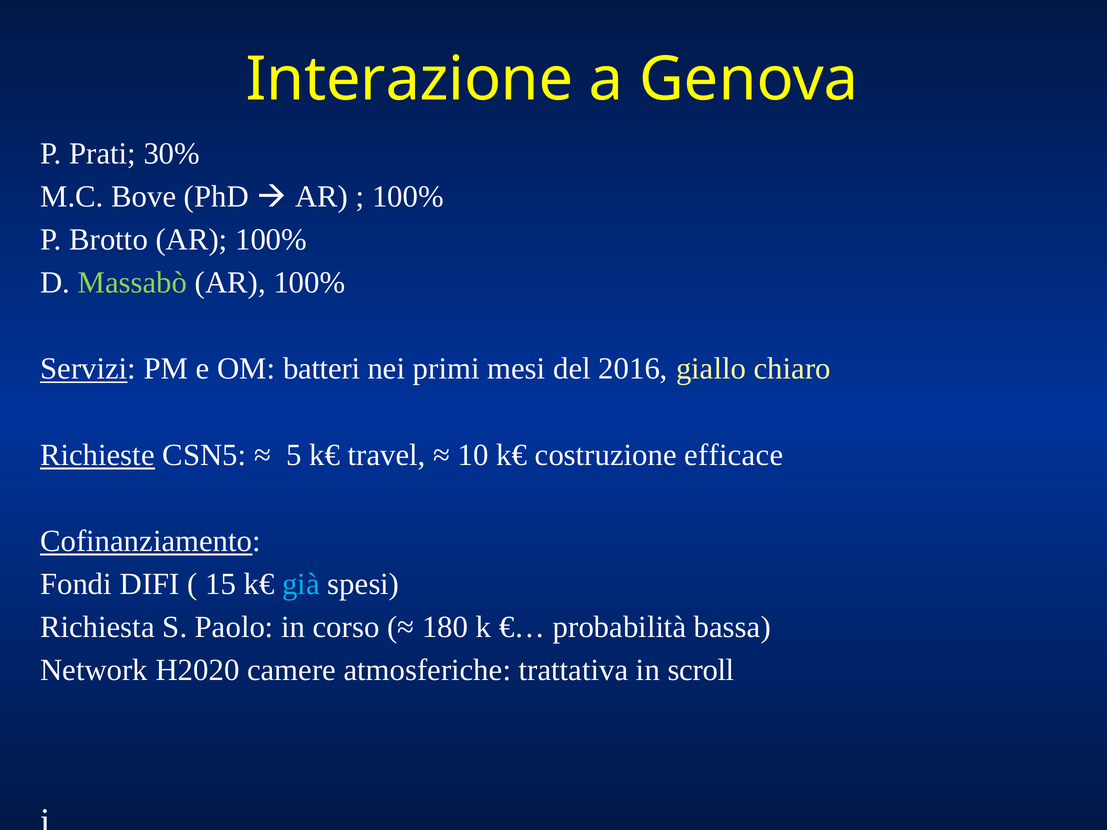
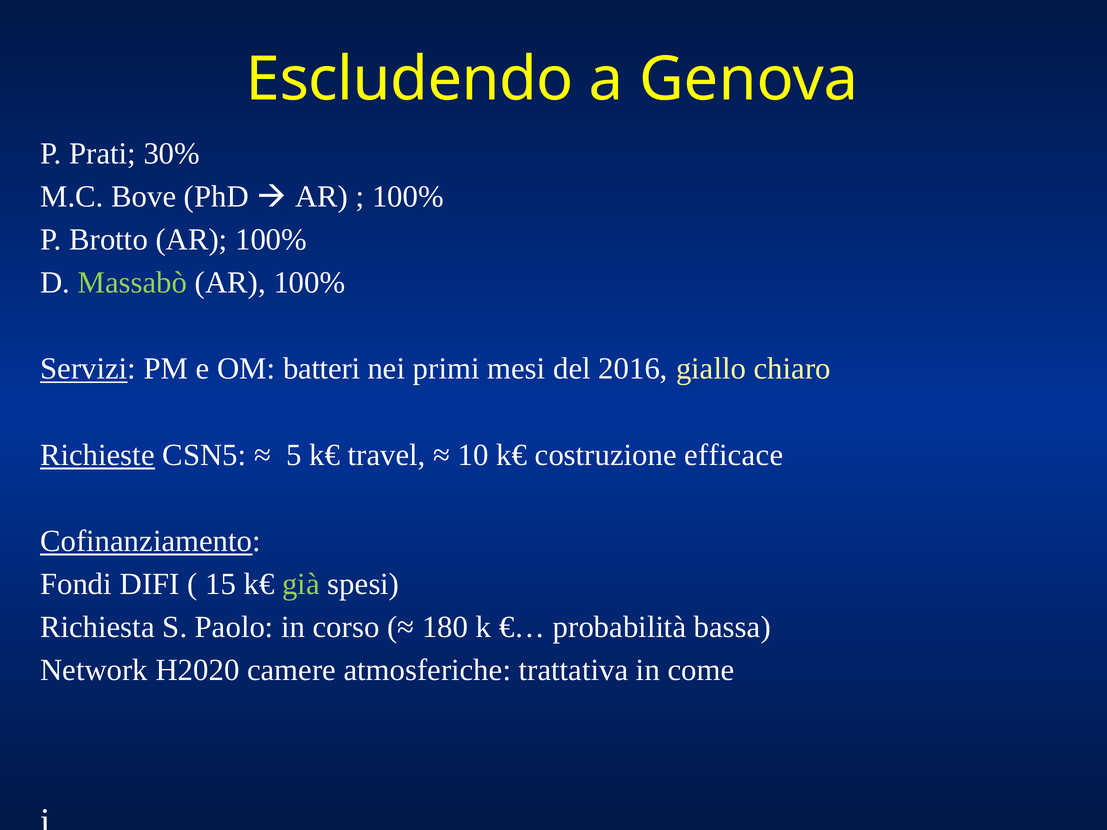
Interazione: Interazione -> Escludendo
già colour: light blue -> light green
scroll: scroll -> come
